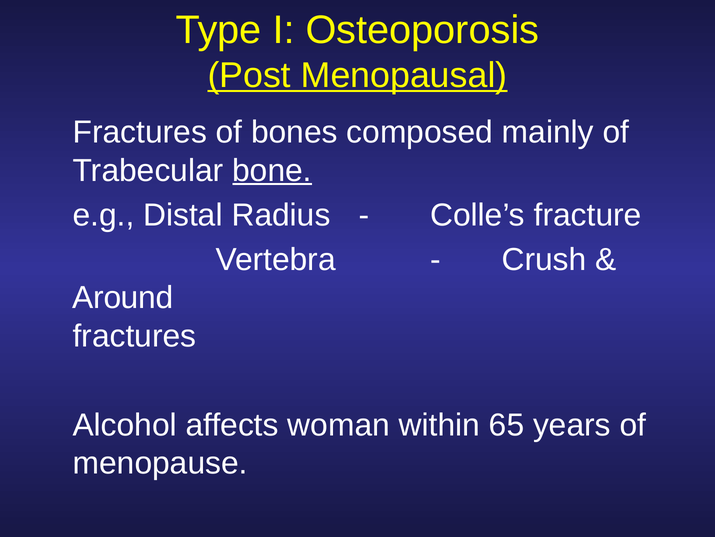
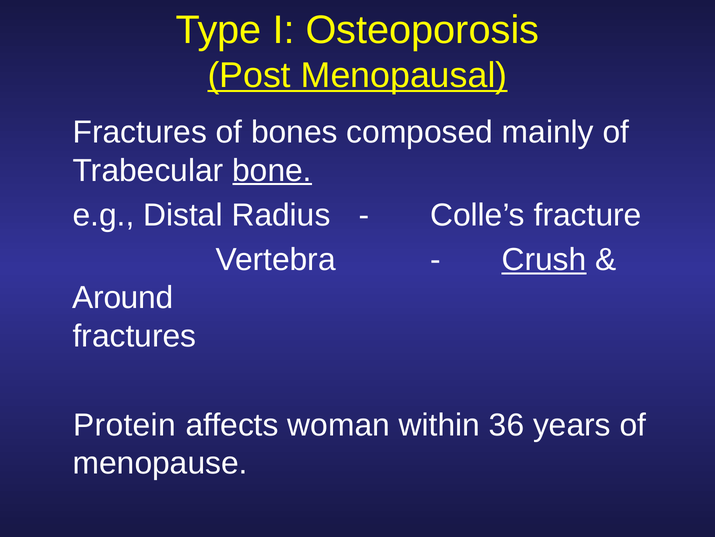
Crush underline: none -> present
Alcohol: Alcohol -> Protein
65: 65 -> 36
